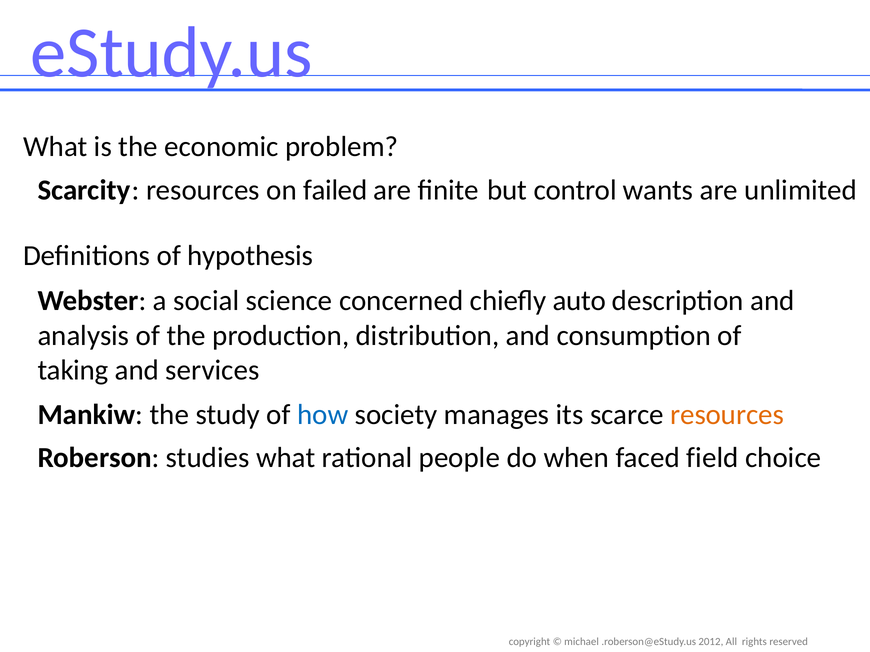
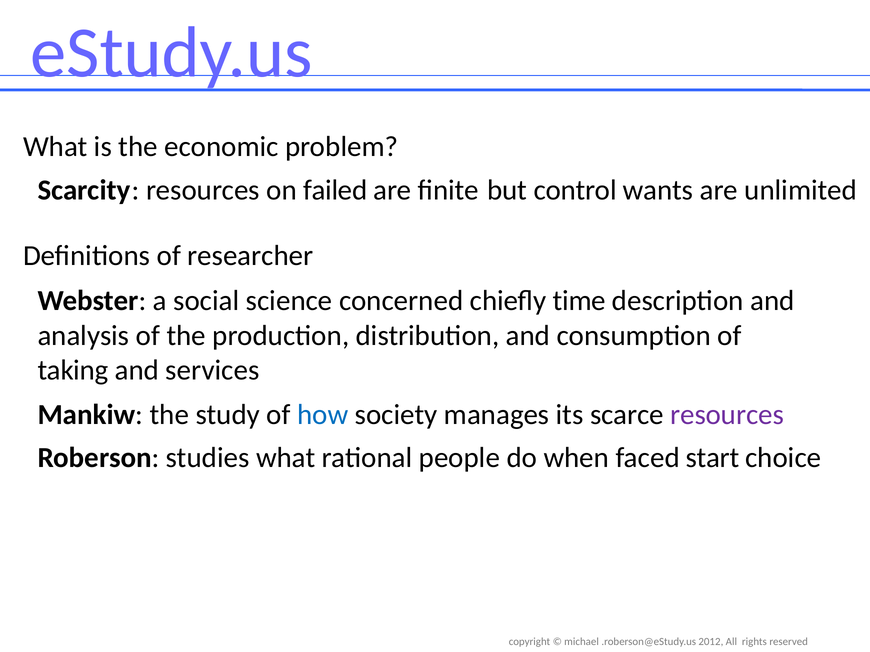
hypothesis: hypothesis -> researcher
auto: auto -> time
resources at (727, 415) colour: orange -> purple
field: field -> start
